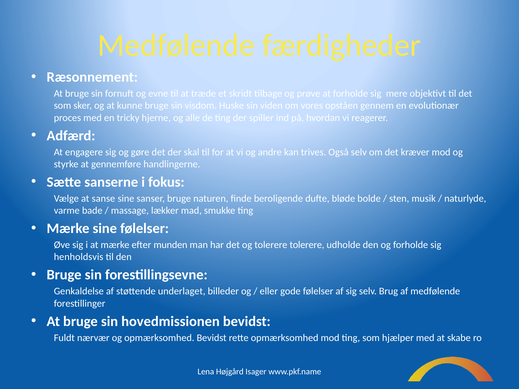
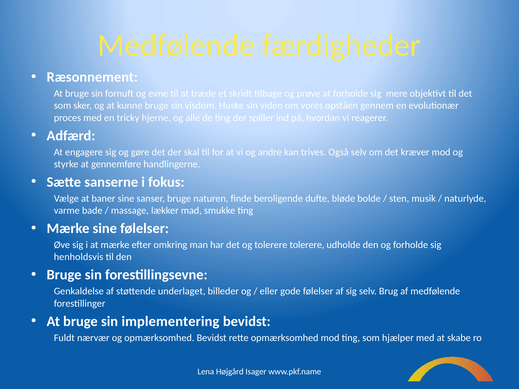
sanse: sanse -> baner
munden: munden -> omkring
hovedmissionen: hovedmissionen -> implementering
